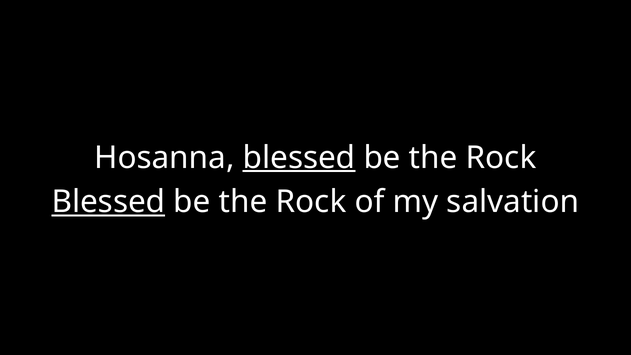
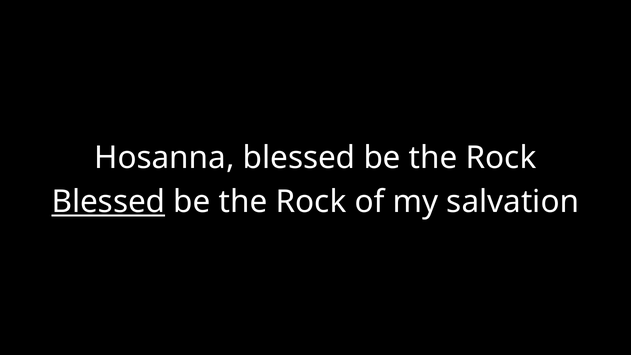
blessed at (299, 158) underline: present -> none
